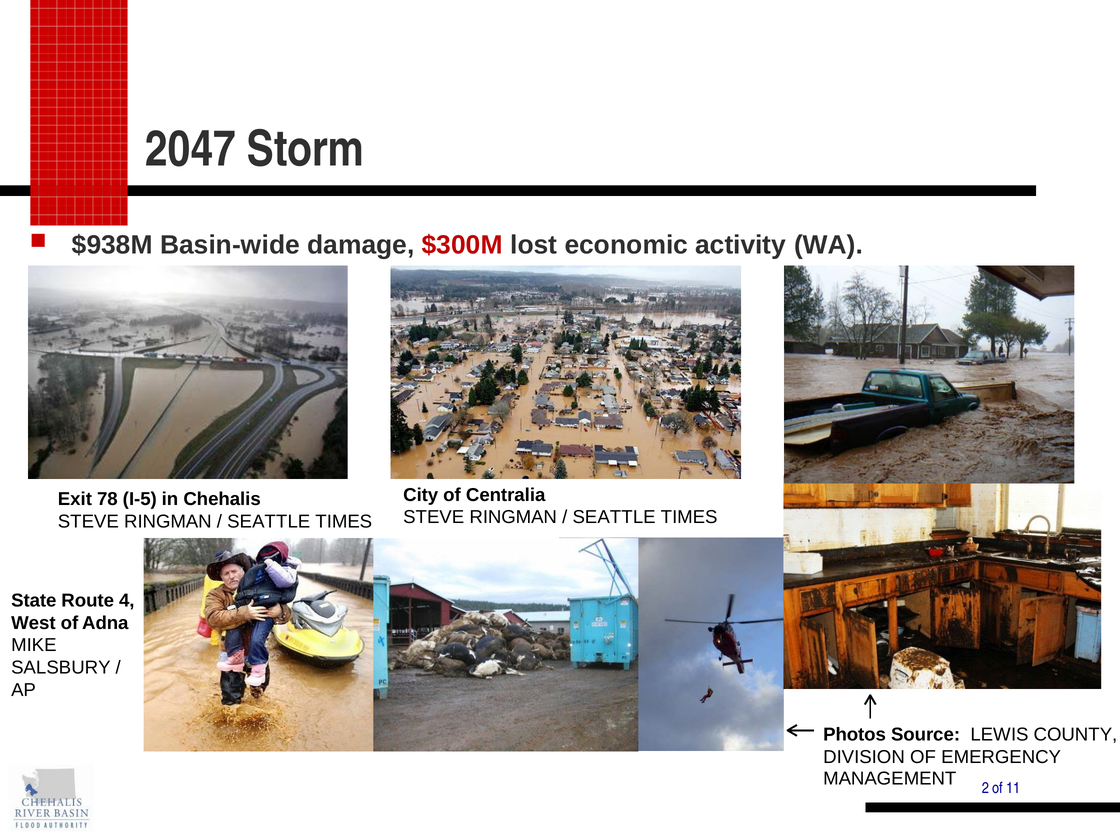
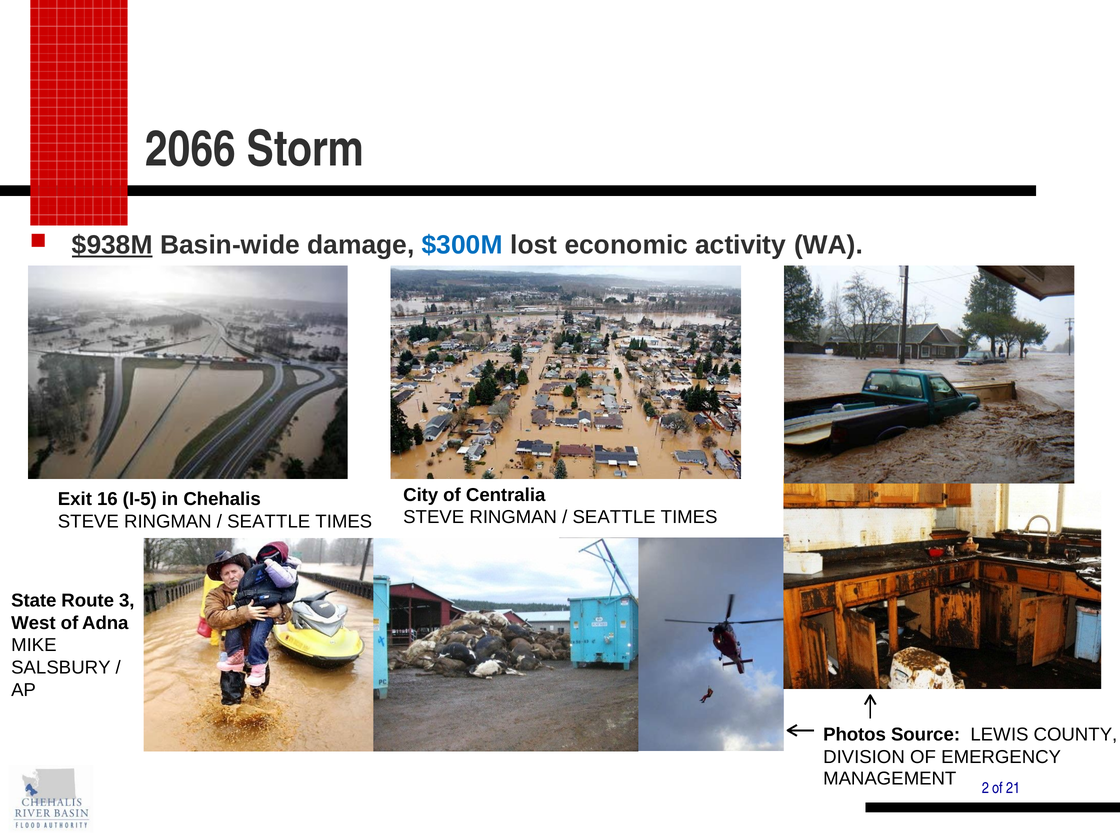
2047: 2047 -> 2066
$938M underline: none -> present
$300M colour: red -> blue
78: 78 -> 16
4: 4 -> 3
11: 11 -> 21
